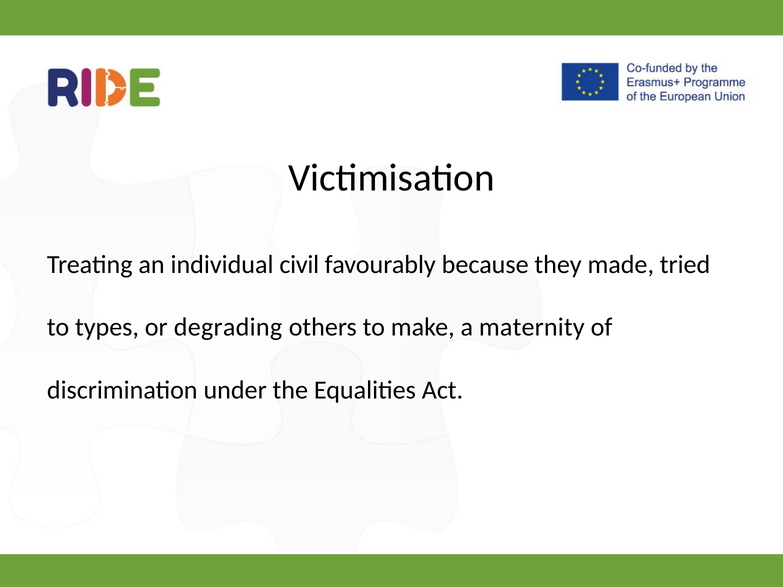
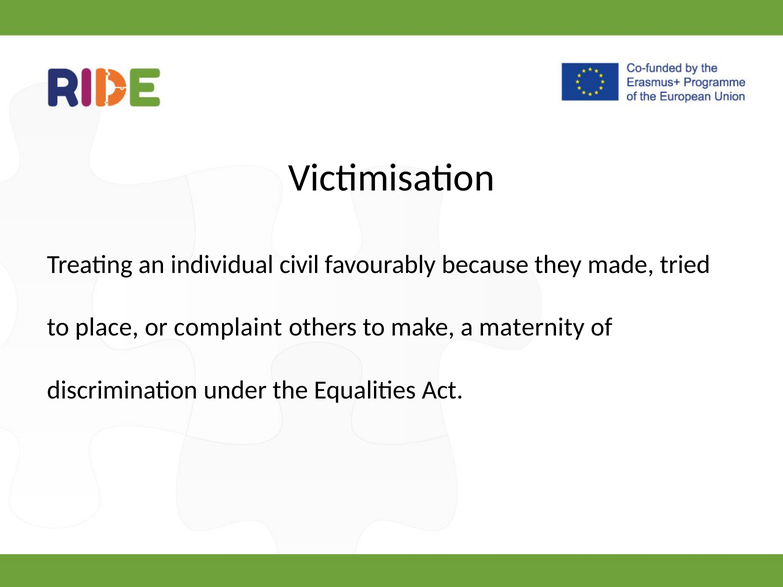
types: types -> place
degrading: degrading -> complaint
